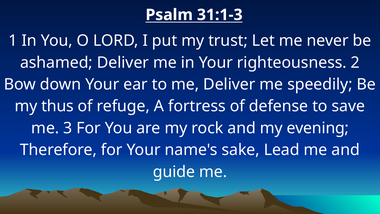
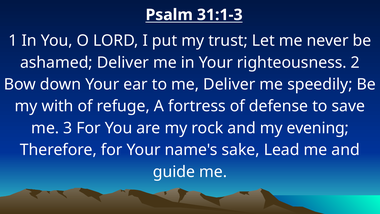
thus: thus -> with
